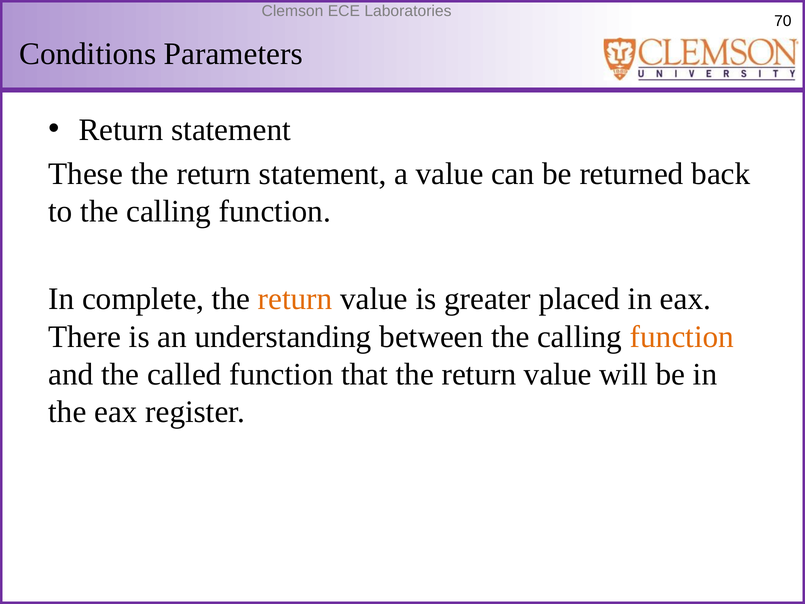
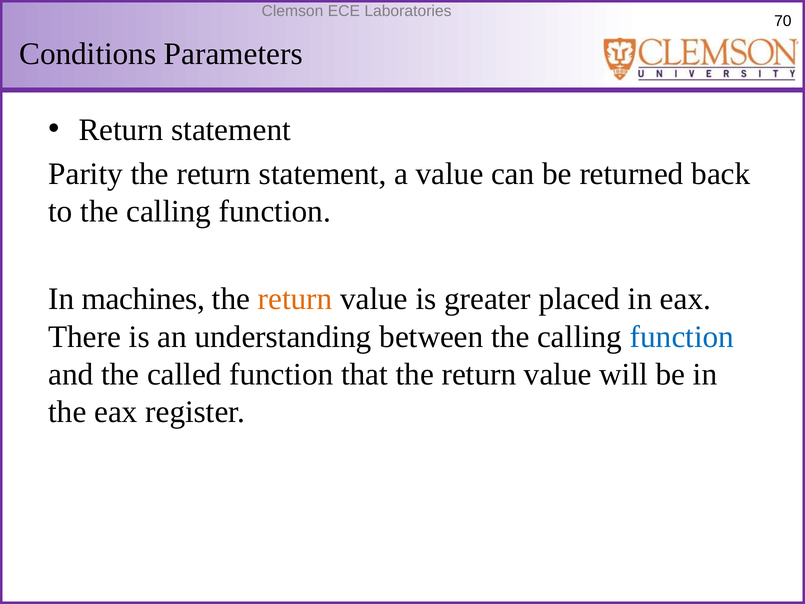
These: These -> Parity
complete: complete -> machines
function at (682, 337) colour: orange -> blue
